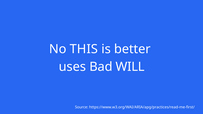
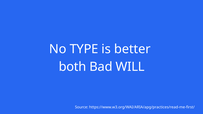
THIS: THIS -> TYPE
uses: uses -> both
